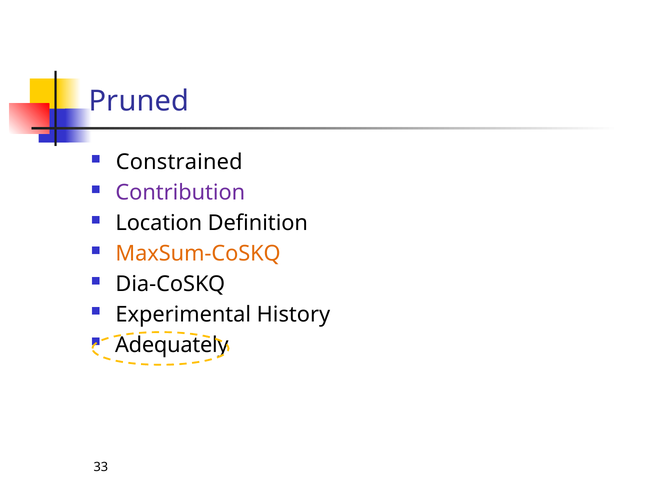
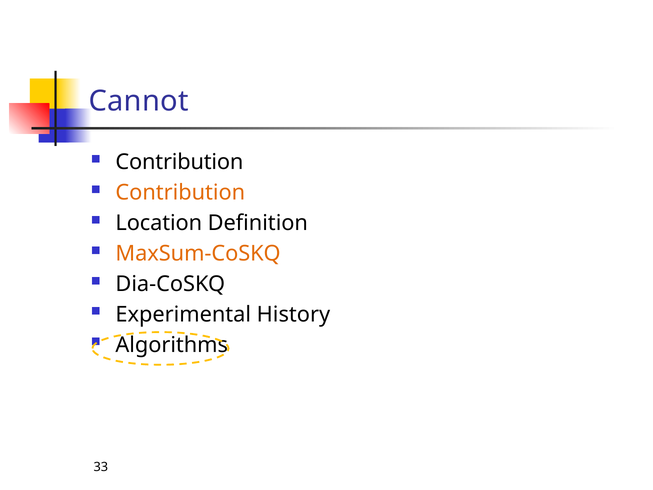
Pruned: Pruned -> Cannot
Constrained at (179, 162): Constrained -> Contribution
Contribution at (180, 192) colour: purple -> orange
Adequately: Adequately -> Algorithms
